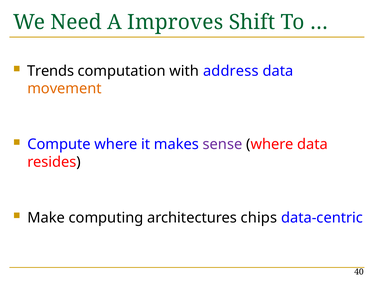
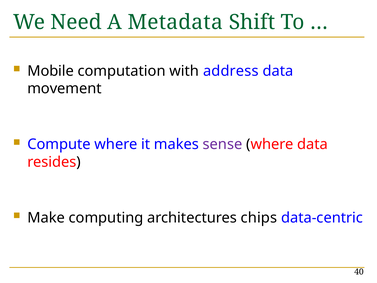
Improves: Improves -> Metadata
Trends: Trends -> Mobile
movement colour: orange -> black
